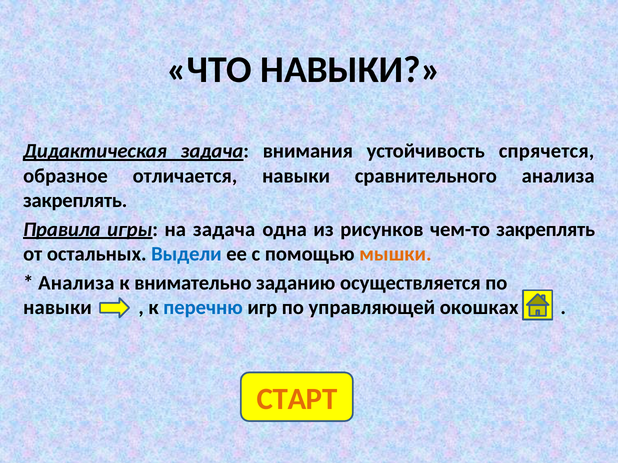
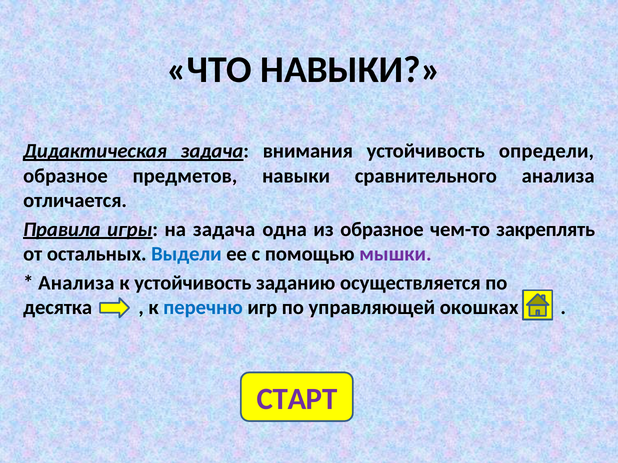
спрячется: спрячется -> определи
отличается: отличается -> предметов
закреплять at (75, 201): закреплять -> отличается
из рисунков: рисунков -> образное
мышки colour: orange -> purple
к внимательно: внимательно -> устойчивость
навыки at (57, 308): навыки -> десятка
СТАРТ colour: orange -> purple
